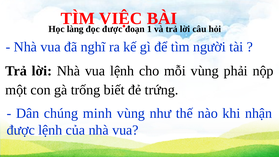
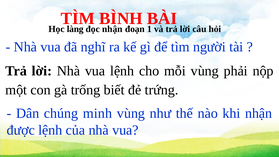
VIỆC: VIỆC -> BÌNH
đọc được: được -> nhận
